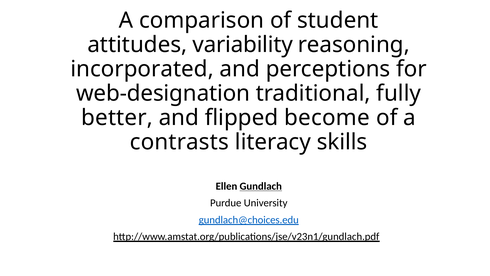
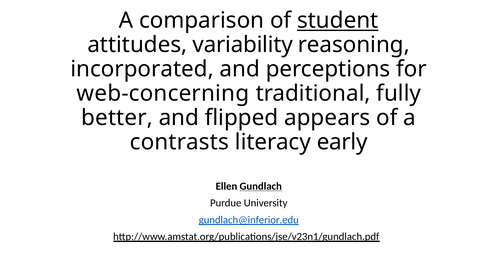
student underline: none -> present
web-designation: web-designation -> web-concerning
become: become -> appears
skills: skills -> early
gundlach@choices.edu: gundlach@choices.edu -> gundlach@inferior.edu
